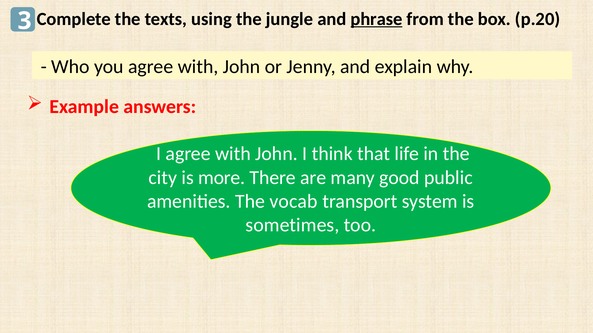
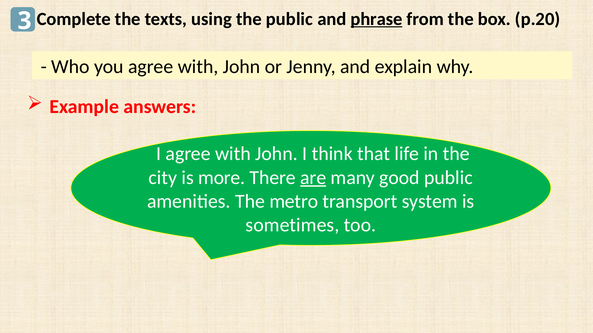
the jungle: jungle -> public
are underline: none -> present
vocab: vocab -> metro
